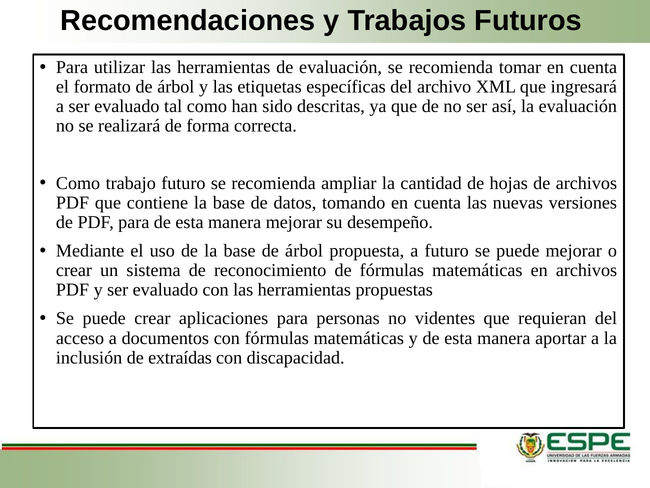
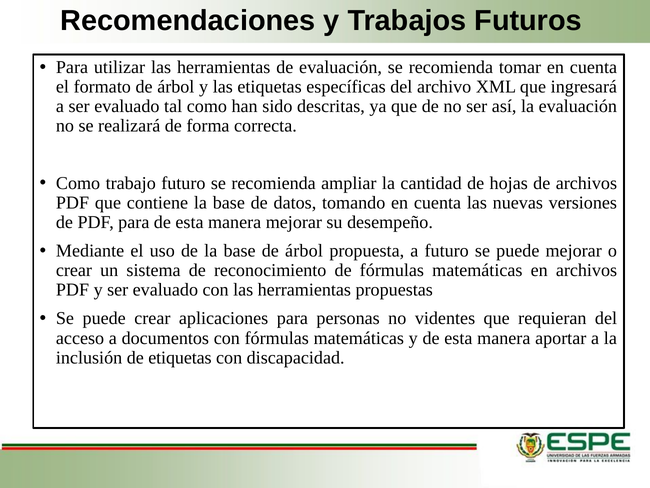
de extraídas: extraídas -> etiquetas
